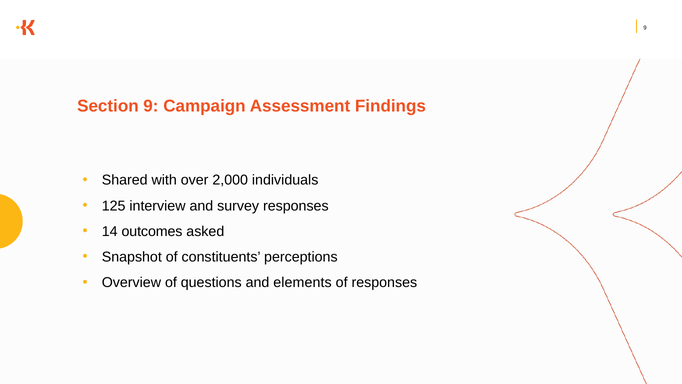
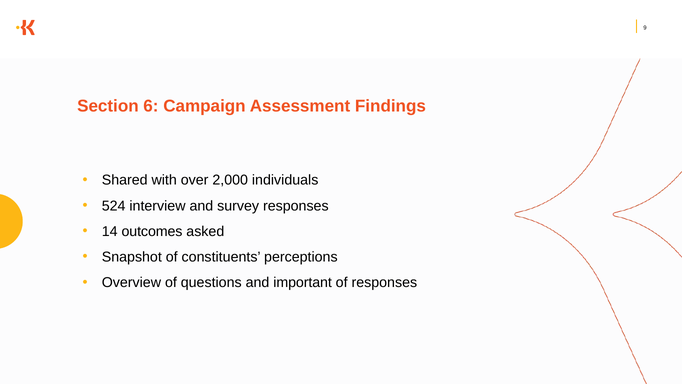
Section 9: 9 -> 6
125: 125 -> 524
elements: elements -> important
